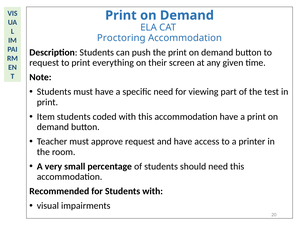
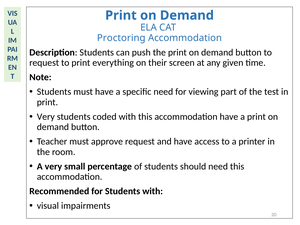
Item at (46, 117): Item -> Very
